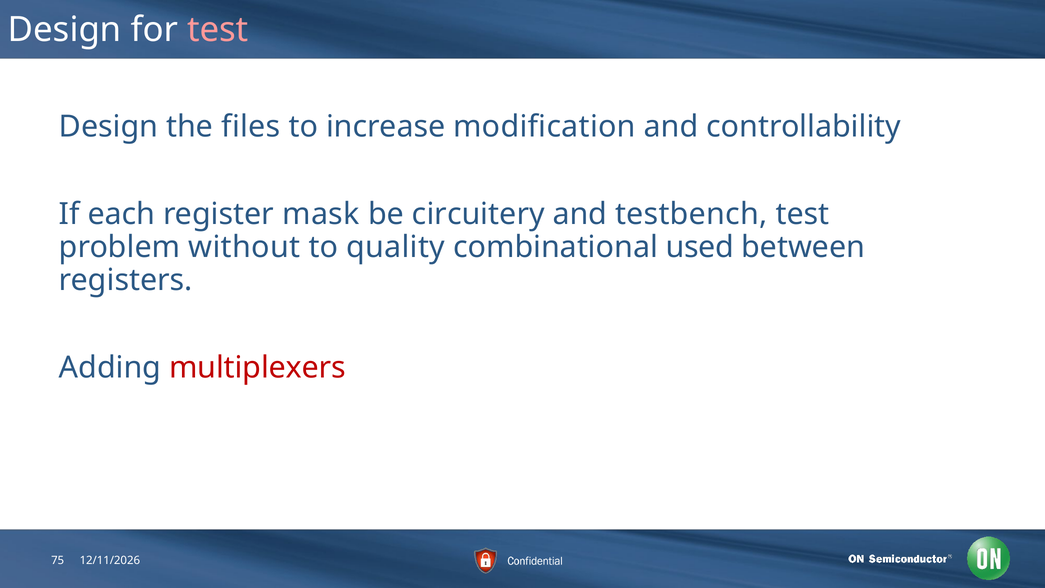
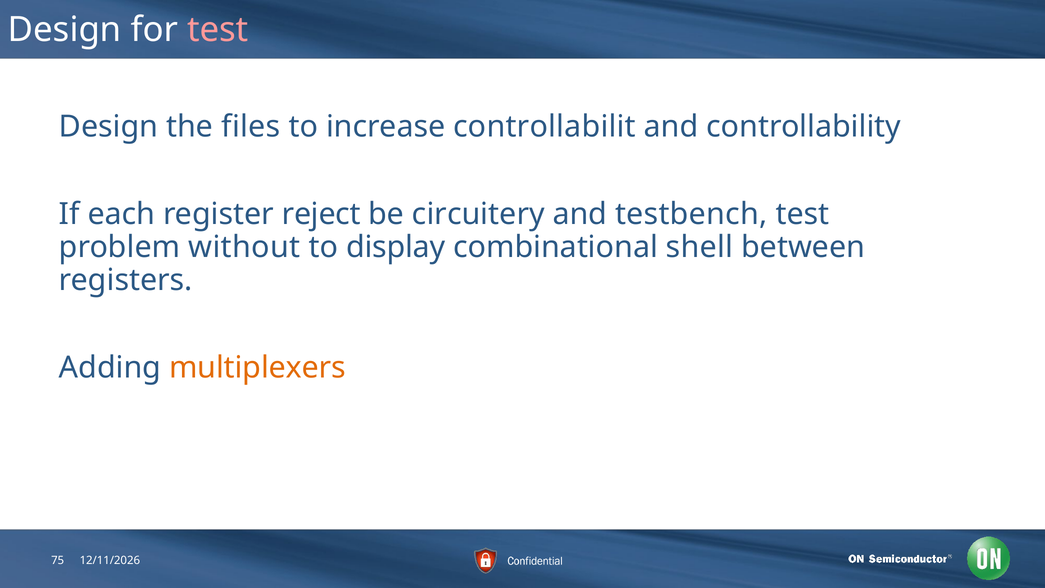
modification: modification -> controllabilit
mask: mask -> reject
quality: quality -> display
used: used -> shell
multiplexers colour: red -> orange
